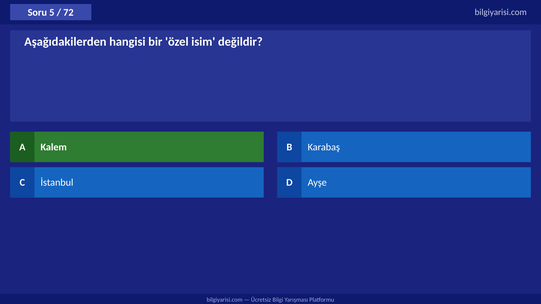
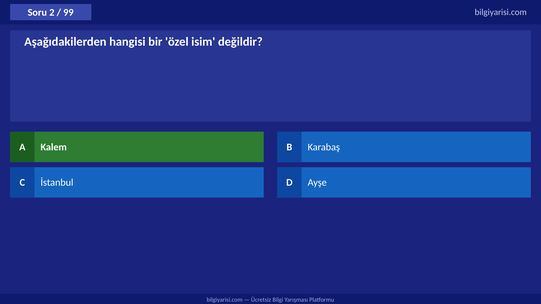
5: 5 -> 2
72: 72 -> 99
